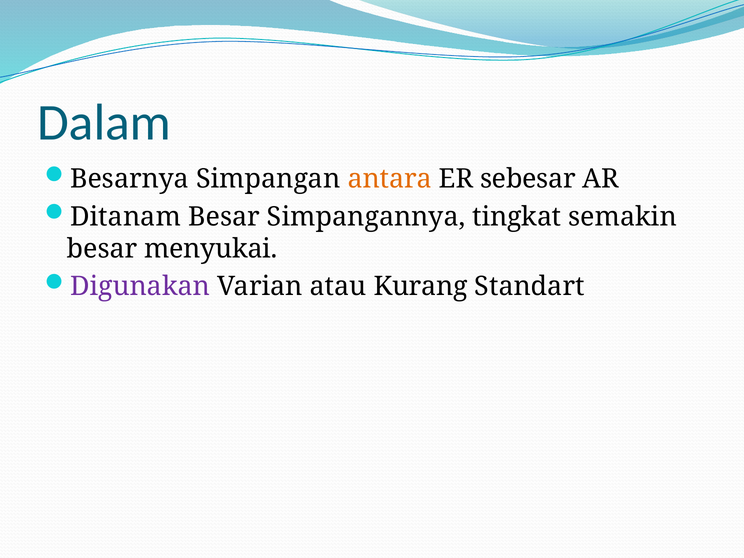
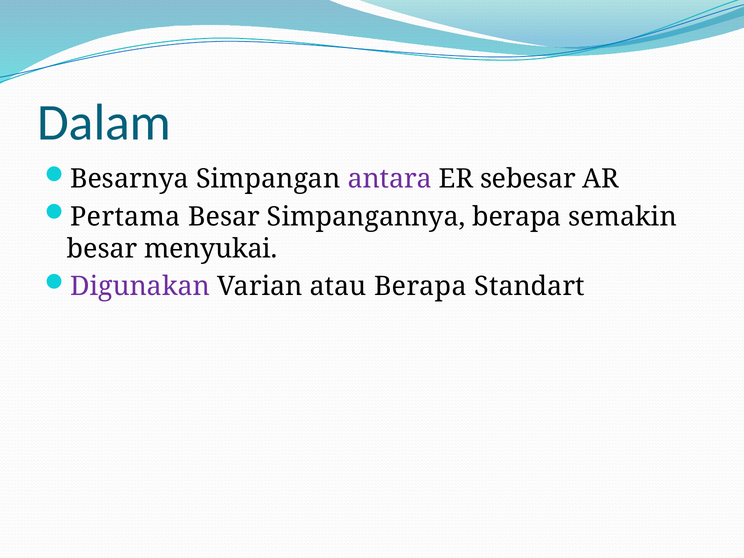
antara colour: orange -> purple
Ditanam: Ditanam -> Pertama
Simpangannya tingkat: tingkat -> berapa
atau Kurang: Kurang -> Berapa
